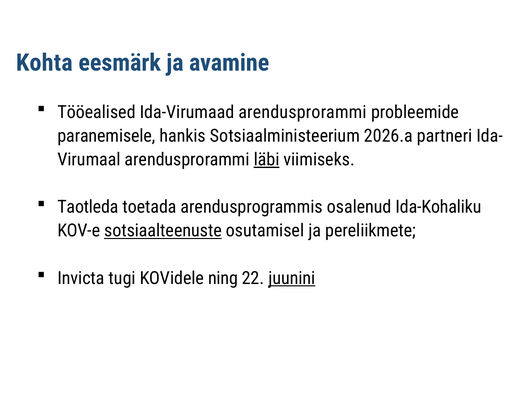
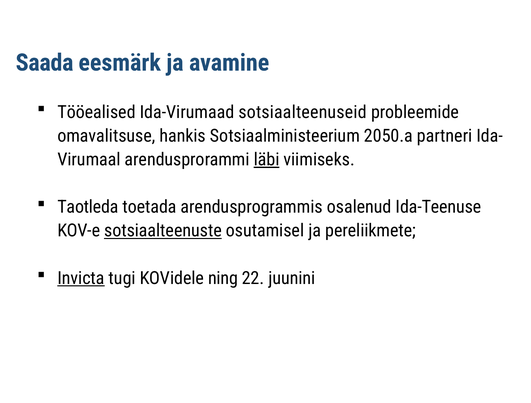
Kohta: Kohta -> Saada
Ida-Virumaad arendusprorammi: arendusprorammi -> sotsiaalteenuseid
paranemisele: paranemisele -> omavalitsuse
2026.a: 2026.a -> 2050.a
Ida-Kohaliku: Ida-Kohaliku -> Ida-Teenuse
Invicta underline: none -> present
juunini underline: present -> none
